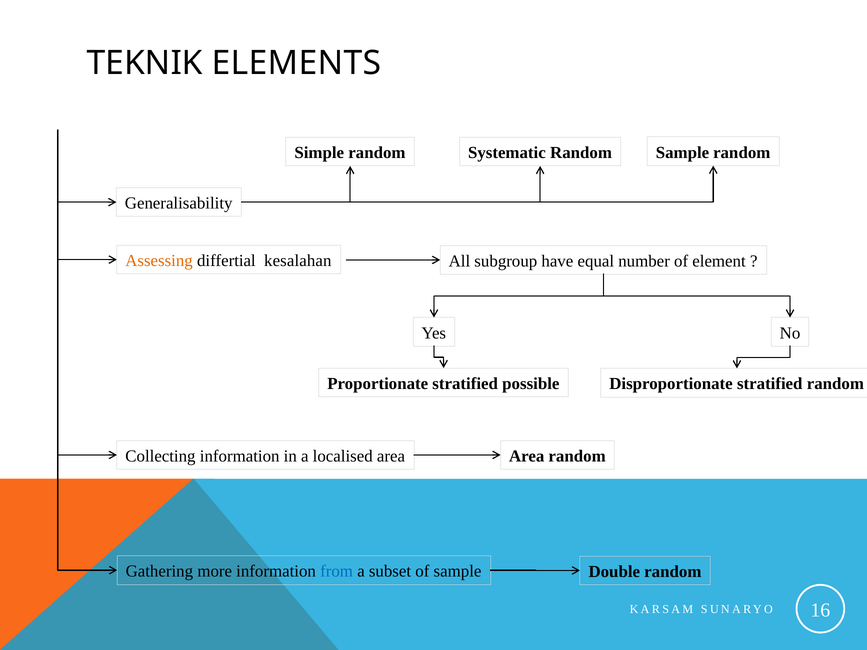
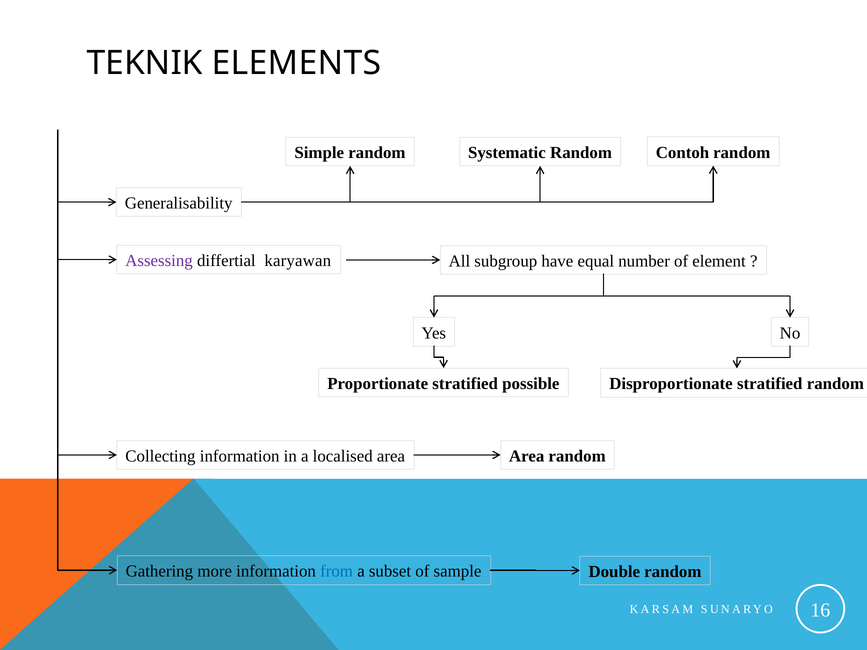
Random Sample: Sample -> Contoh
Assessing colour: orange -> purple
kesalahan: kesalahan -> karyawan
